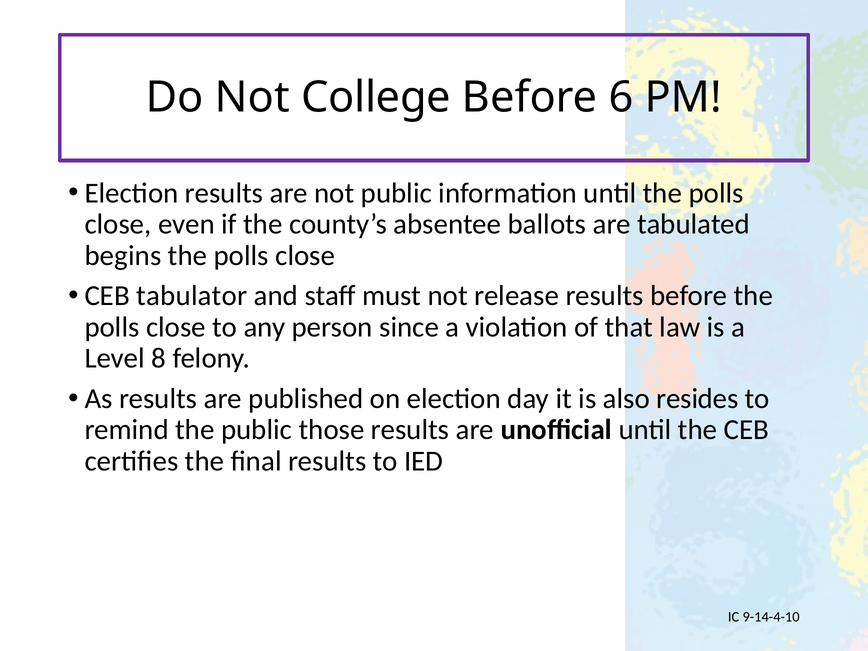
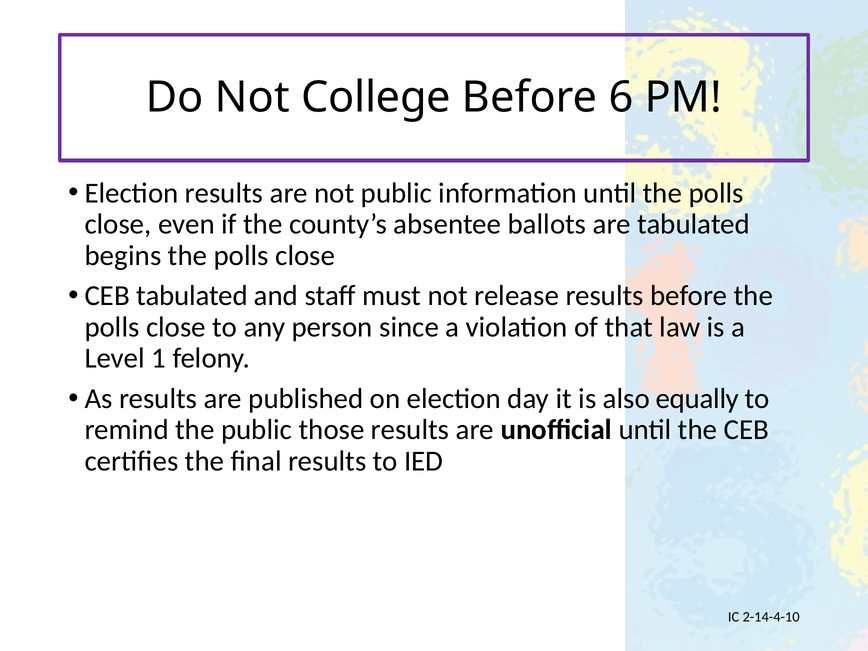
CEB tabulator: tabulator -> tabulated
8: 8 -> 1
resides: resides -> equally
9-14-4-10: 9-14-4-10 -> 2-14-4-10
